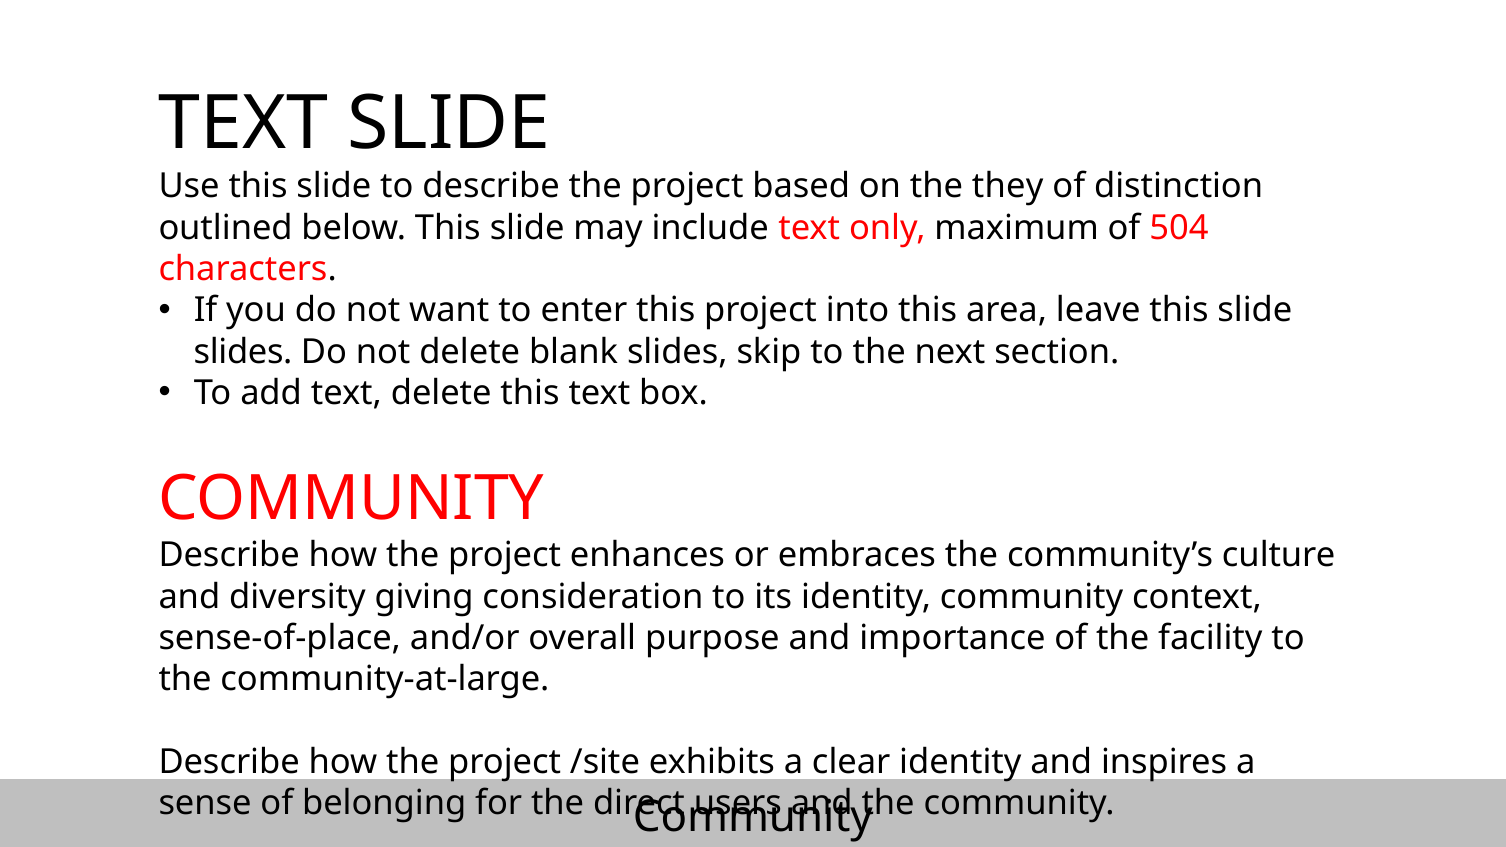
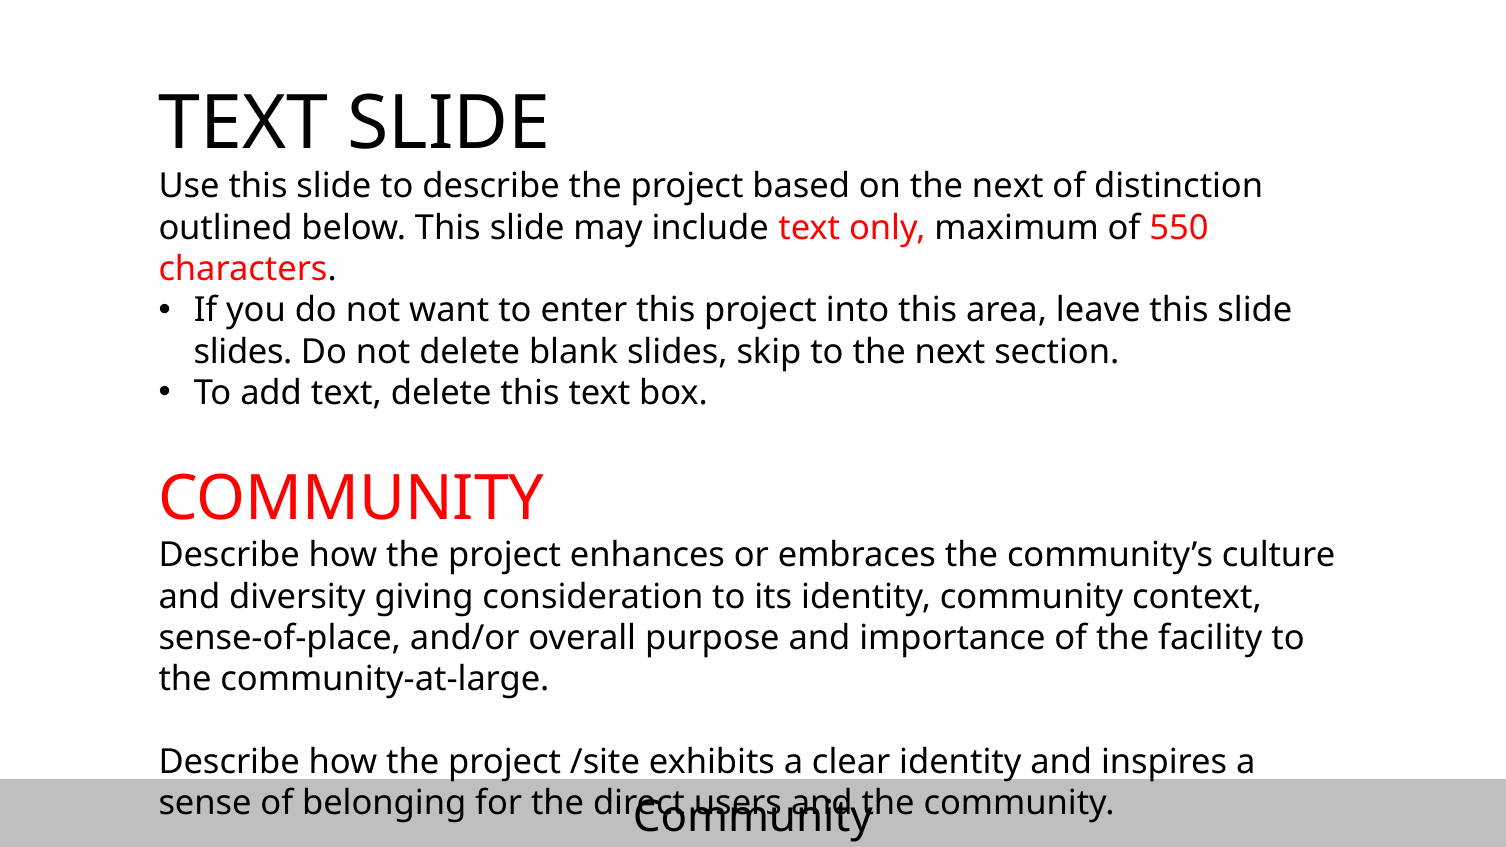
on the they: they -> next
504: 504 -> 550
